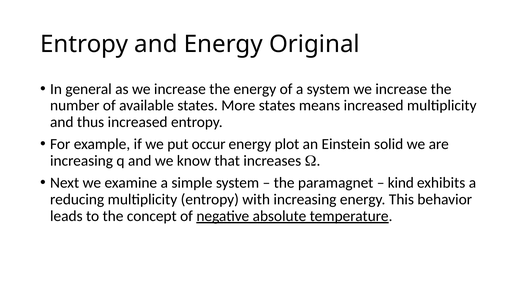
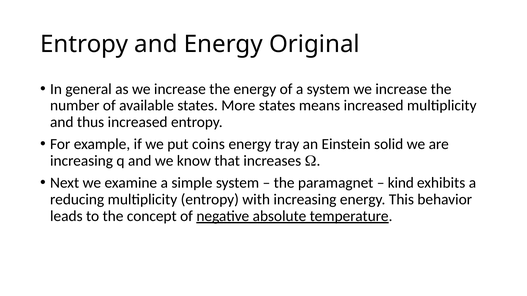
occur: occur -> coins
plot: plot -> tray
